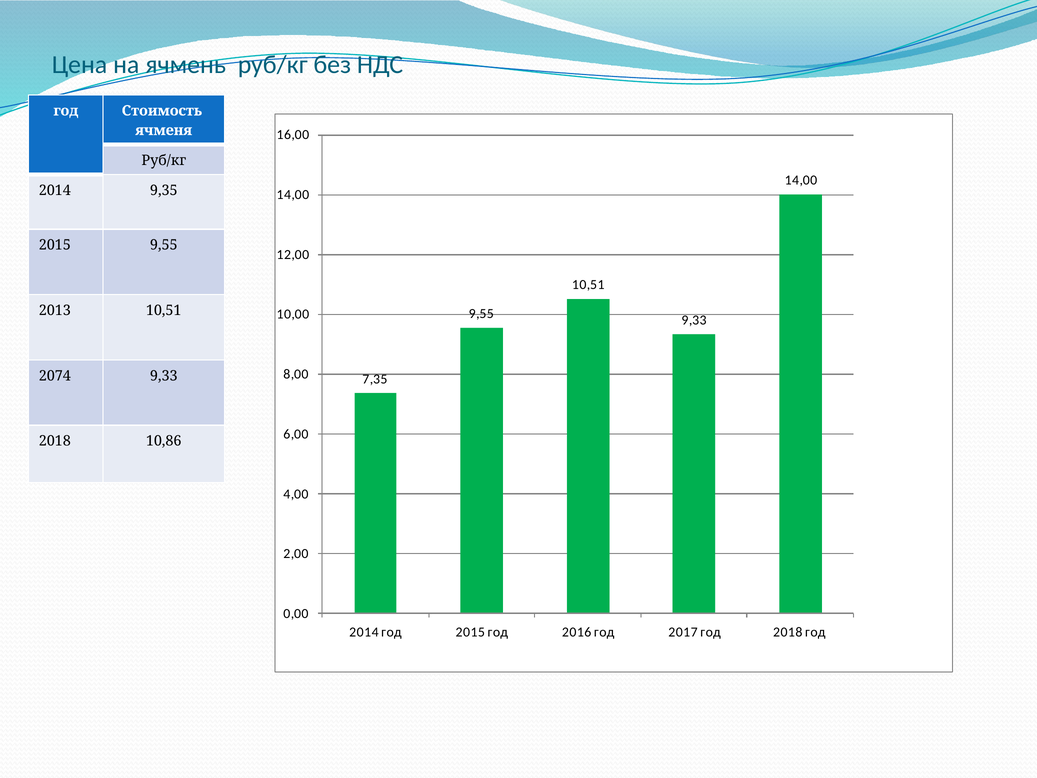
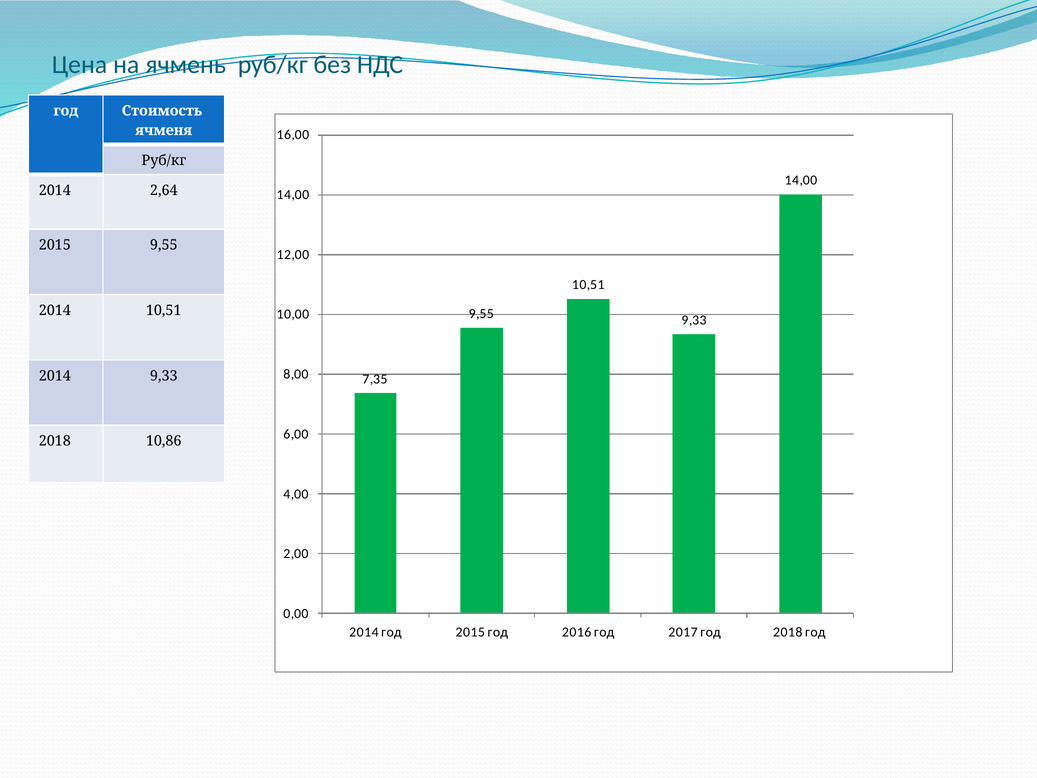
9,35: 9,35 -> 2,64
2013 at (55, 310): 2013 -> 2014
2074 at (55, 376): 2074 -> 2014
